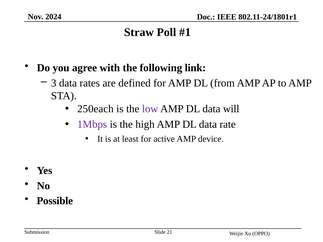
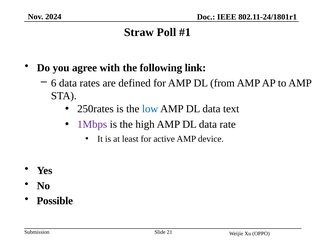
3: 3 -> 6
250each: 250each -> 250rates
low colour: purple -> blue
will: will -> text
